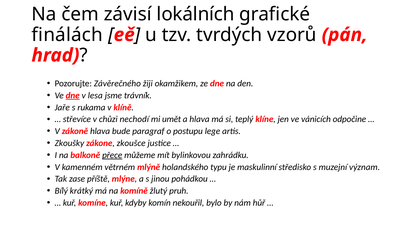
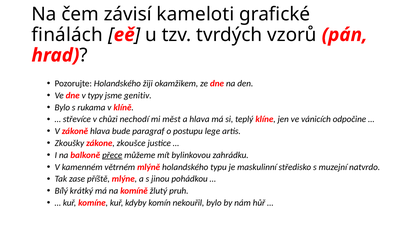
lokálních: lokálních -> kameloti
Pozorujte Závěrečného: Závěrečného -> Holandského
dne at (73, 95) underline: present -> none
lesa: lesa -> typy
trávník: trávník -> genitiv
Jaře at (62, 107): Jaře -> Bylo
umět: umět -> měst
význam: význam -> natvrdo
